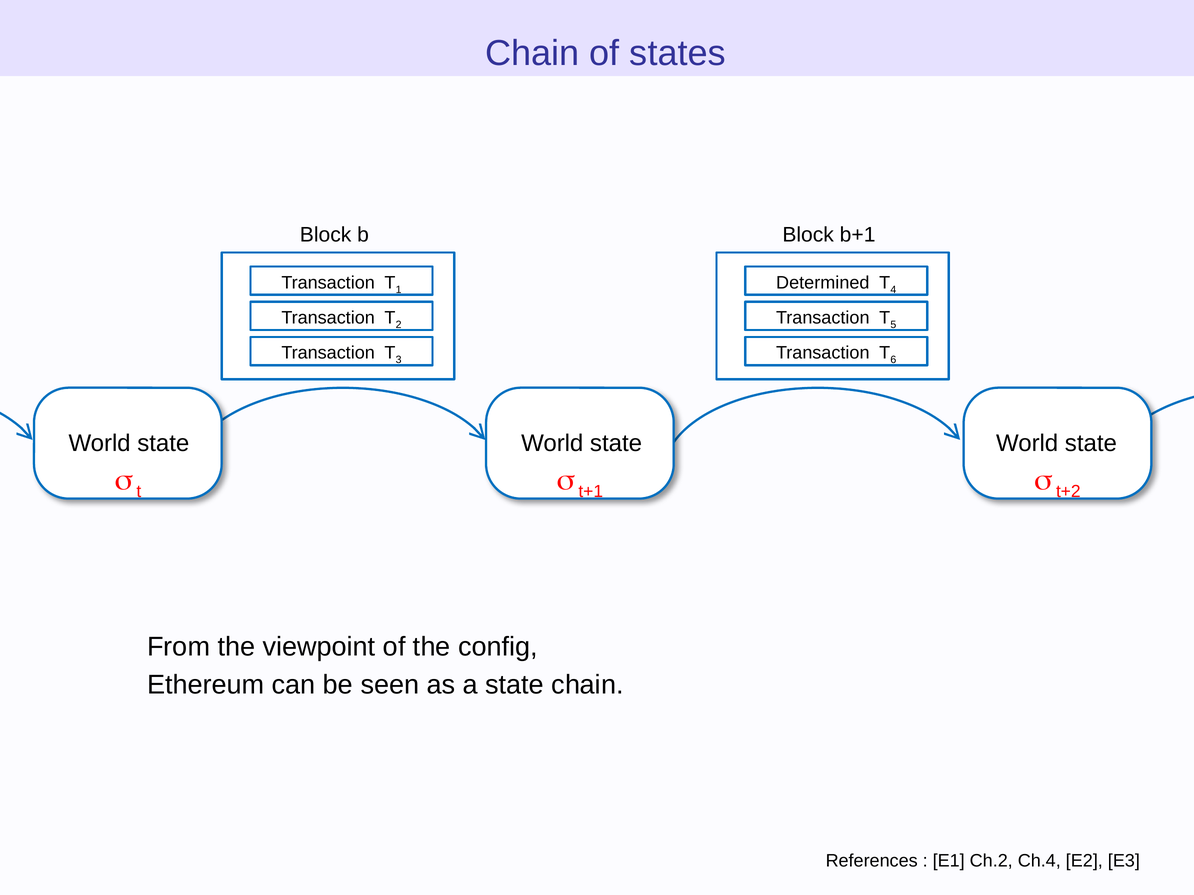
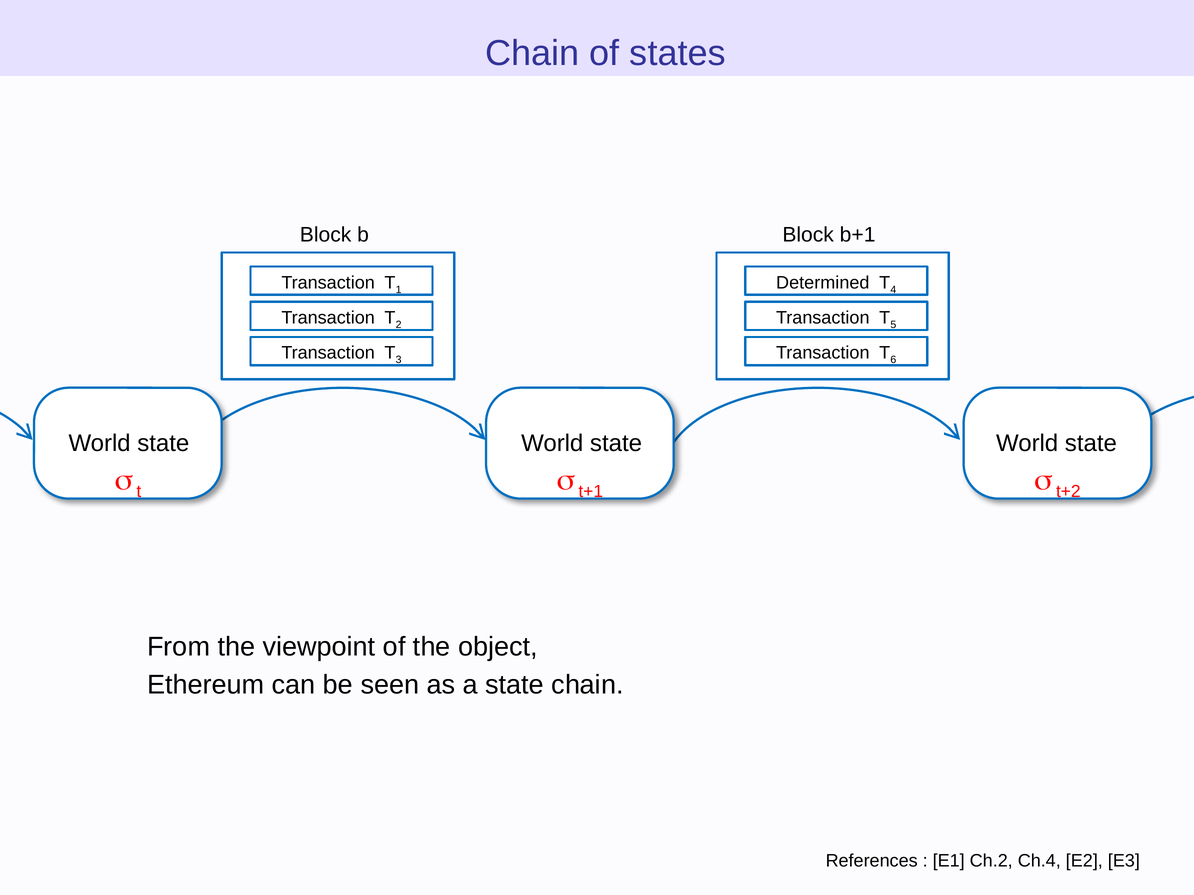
config: config -> object
